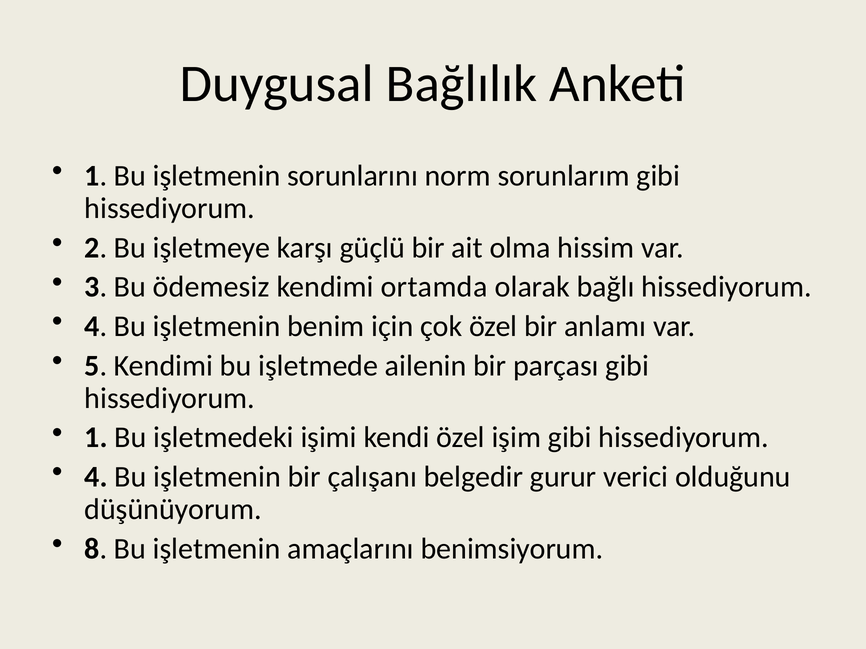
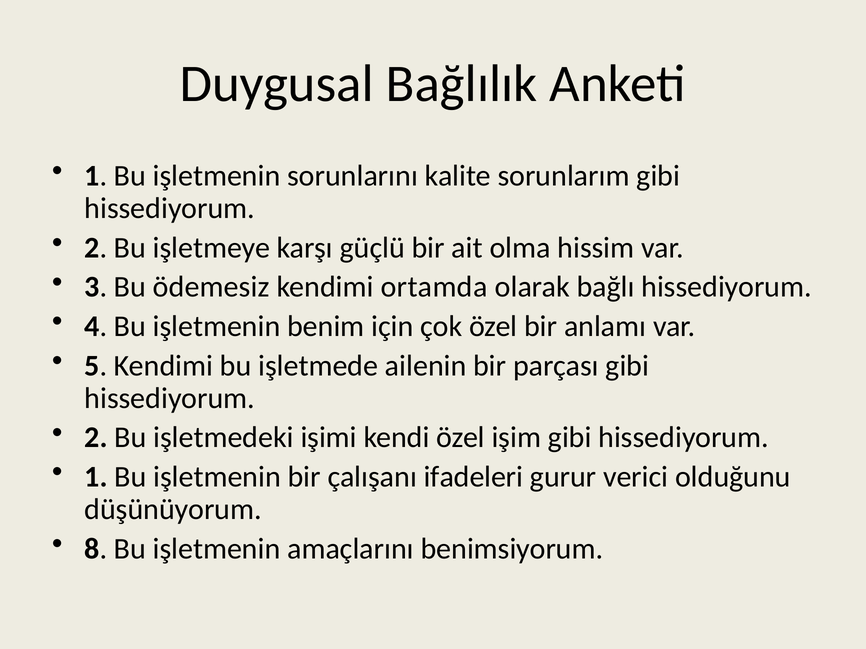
norm: norm -> kalite
1 at (96, 438): 1 -> 2
4 at (96, 477): 4 -> 1
belgedir: belgedir -> ifadeleri
